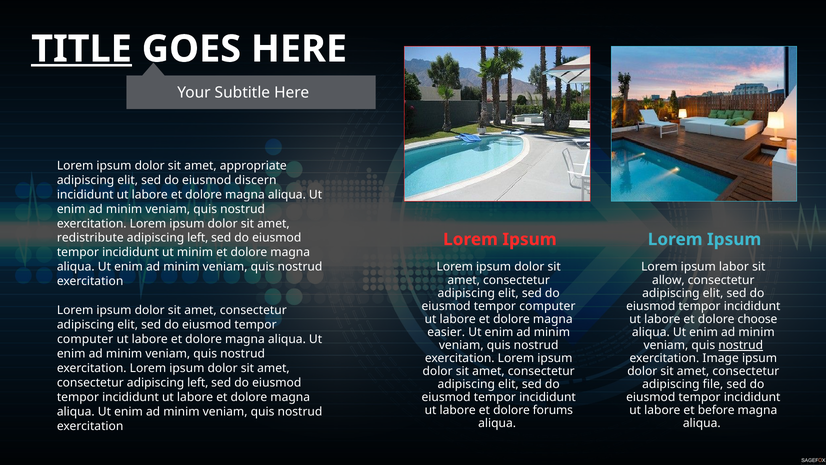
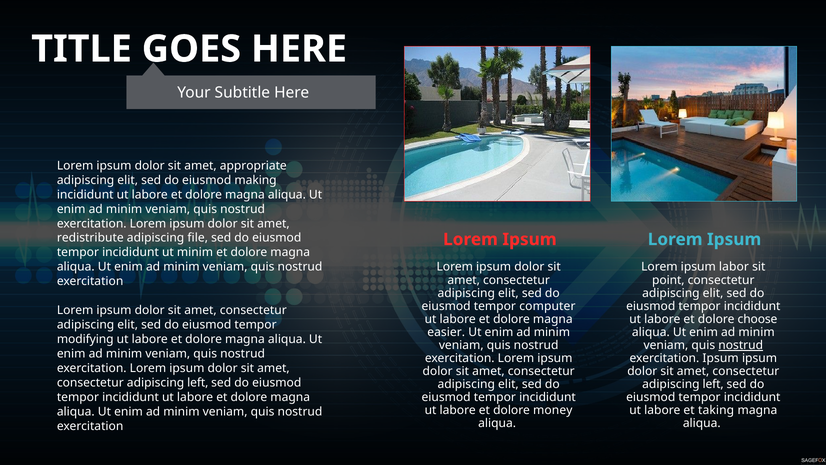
TITLE underline: present -> none
discern: discern -> making
left at (198, 238): left -> file
allow: allow -> point
computer at (85, 339): computer -> modifying
exercitation Image: Image -> Ipsum
file at (713, 384): file -> left
forums: forums -> money
before: before -> taking
